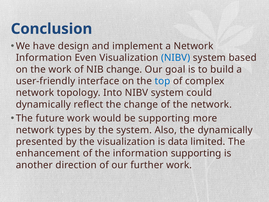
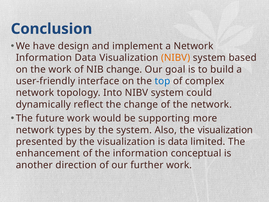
Information Even: Even -> Data
NIBV at (176, 58) colour: blue -> orange
Also the dynamically: dynamically -> visualization
information supporting: supporting -> conceptual
